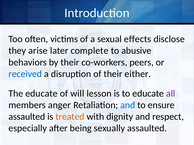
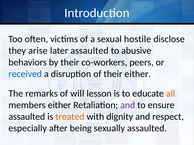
effects: effects -> hostile
later complete: complete -> assaulted
The educate: educate -> remarks
all colour: purple -> orange
members anger: anger -> either
and at (128, 105) colour: blue -> purple
